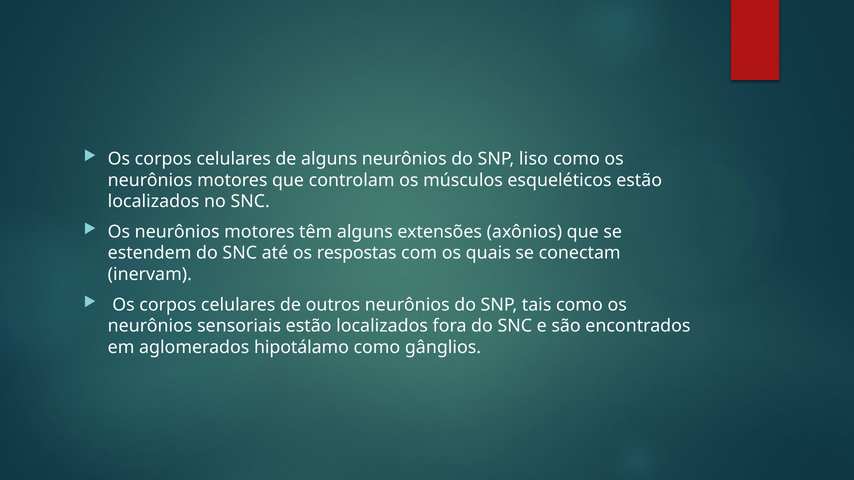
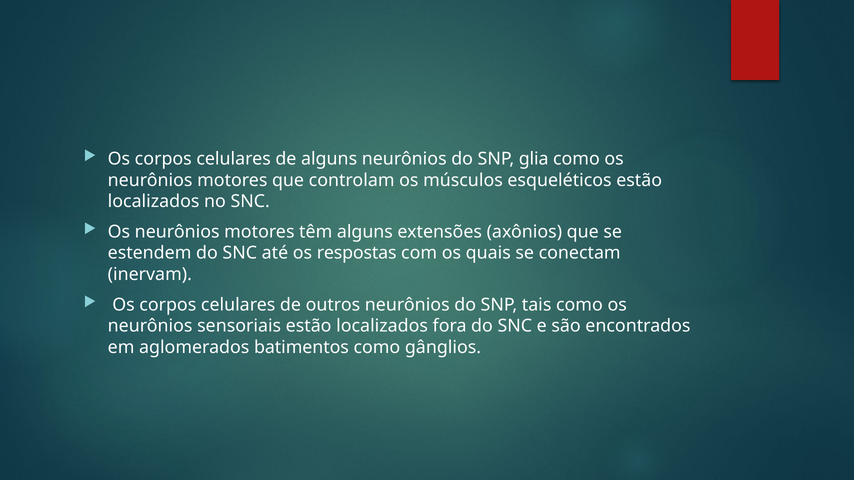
liso: liso -> glia
hipotálamo: hipotálamo -> batimentos
